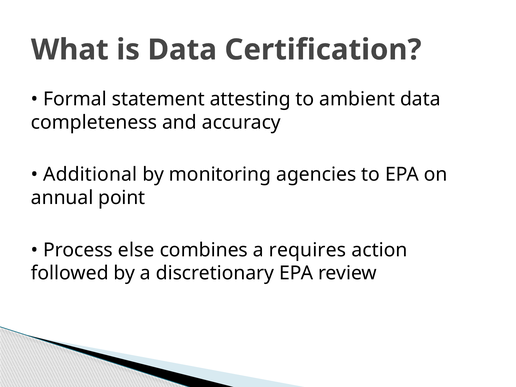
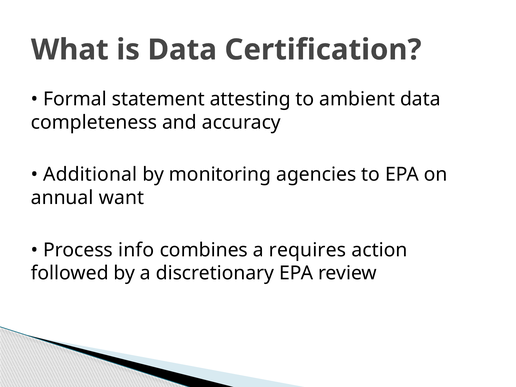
point: point -> want
else: else -> info
